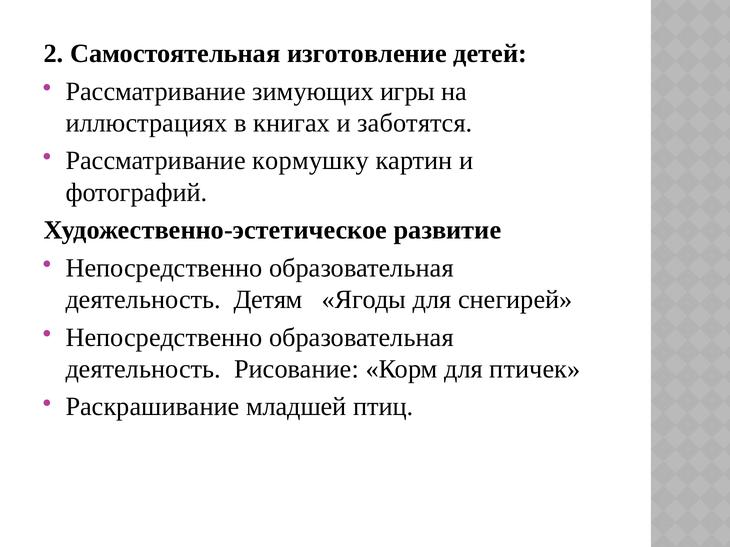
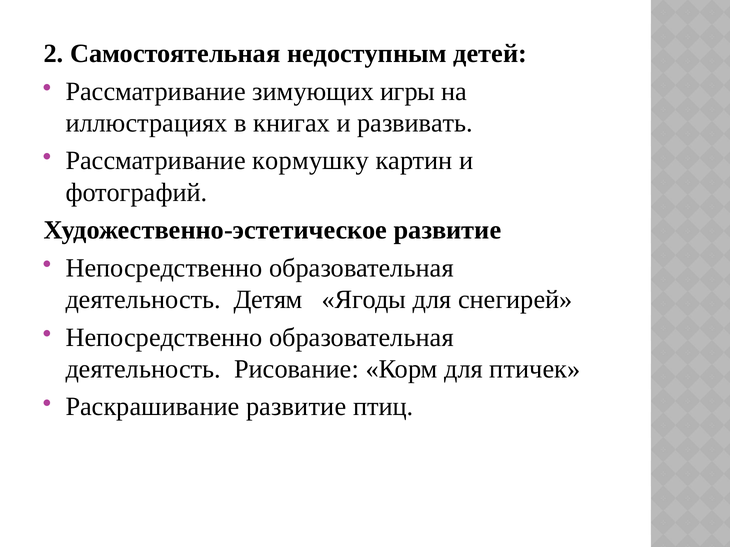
изготовление: изготовление -> недоступным
заботятся: заботятся -> развивать
Раскрашивание младшей: младшей -> развитие
